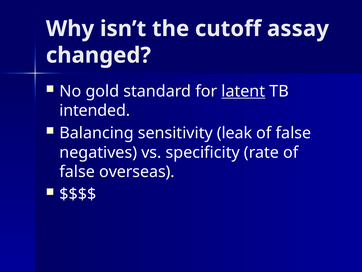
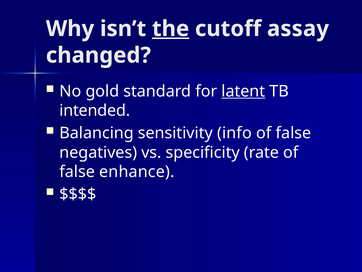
the underline: none -> present
leak: leak -> info
overseas: overseas -> enhance
